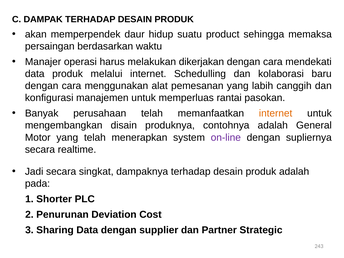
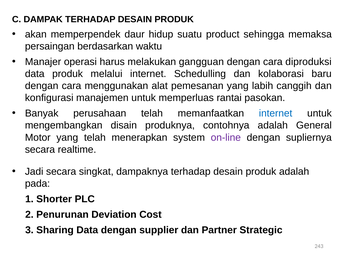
dikerjakan: dikerjakan -> gangguan
mendekati: mendekati -> diproduksi
internet at (276, 113) colour: orange -> blue
